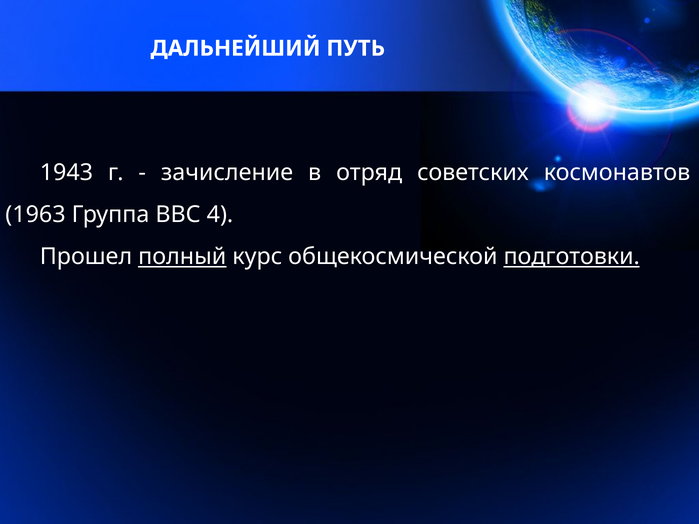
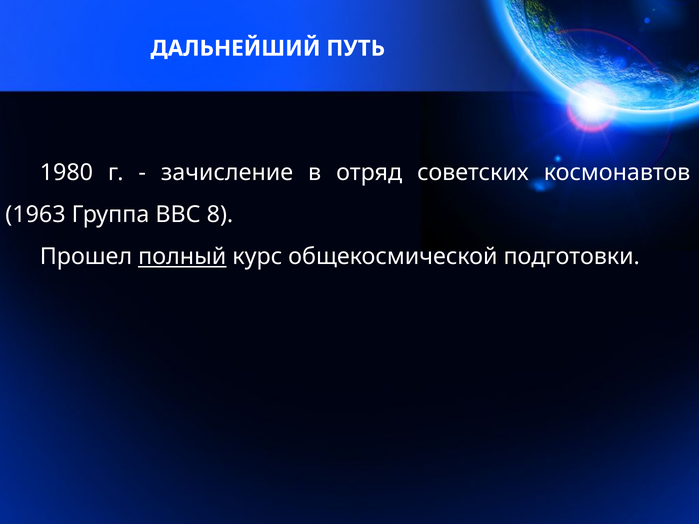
1943: 1943 -> 1980
4: 4 -> 8
подготовки underline: present -> none
